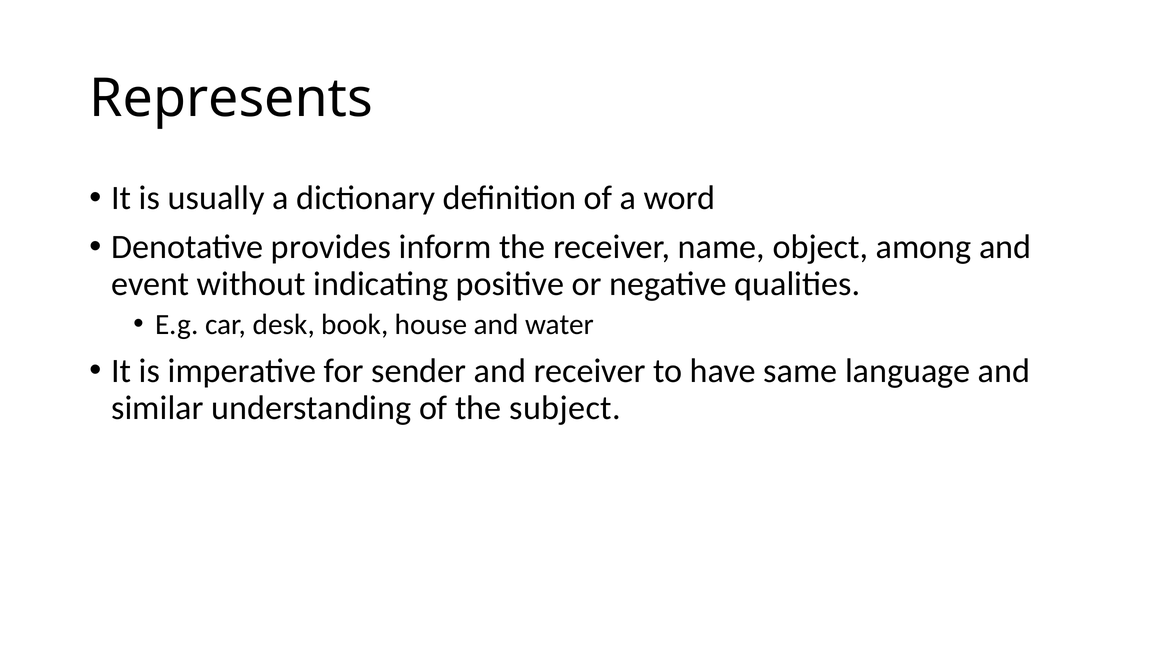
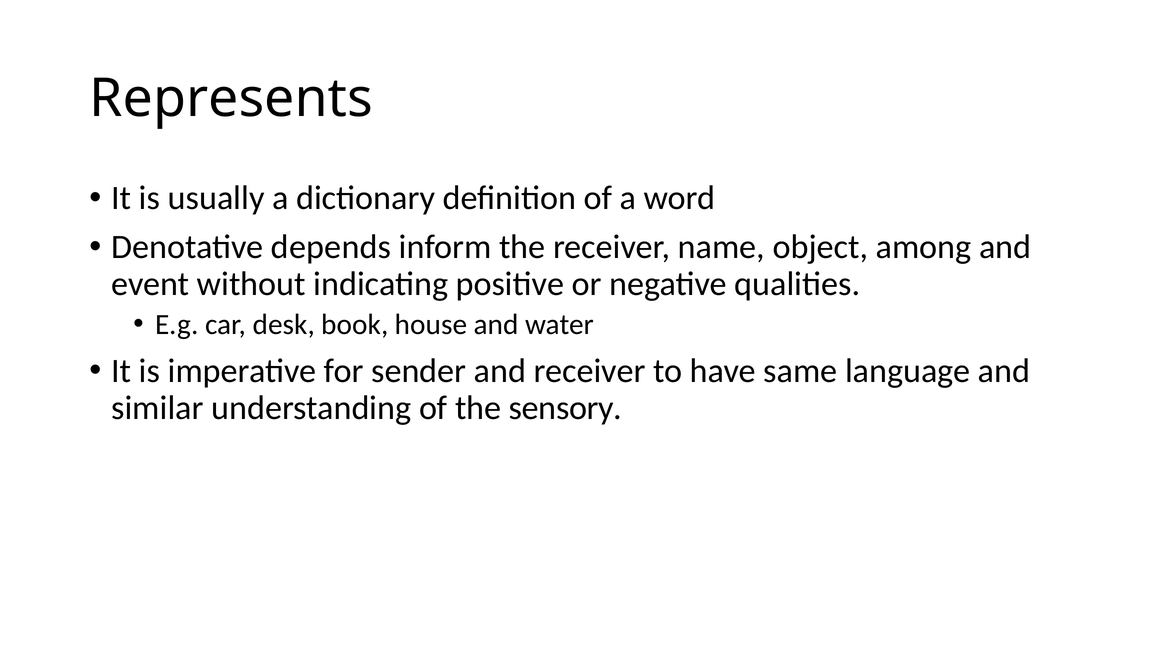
provides: provides -> depends
subject: subject -> sensory
